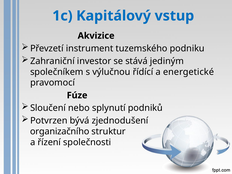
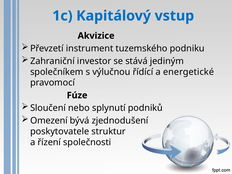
Potvrzen: Potvrzen -> Omezení
organizačního: organizačního -> poskytovatele
